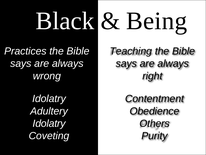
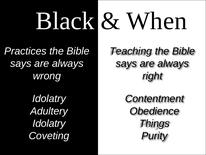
Being: Being -> When
Others: Others -> Things
